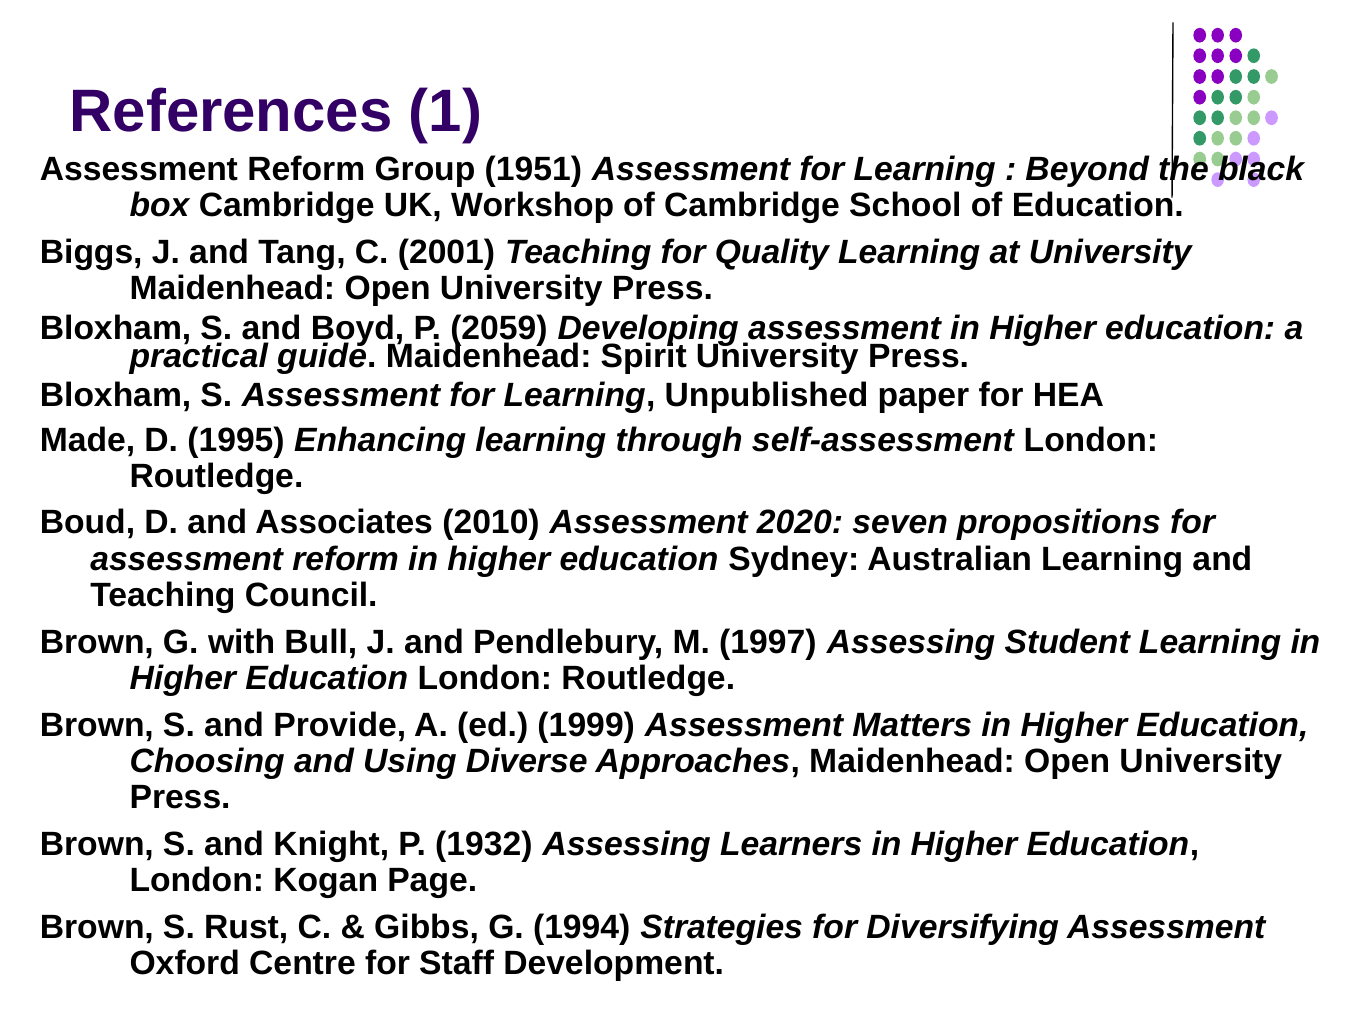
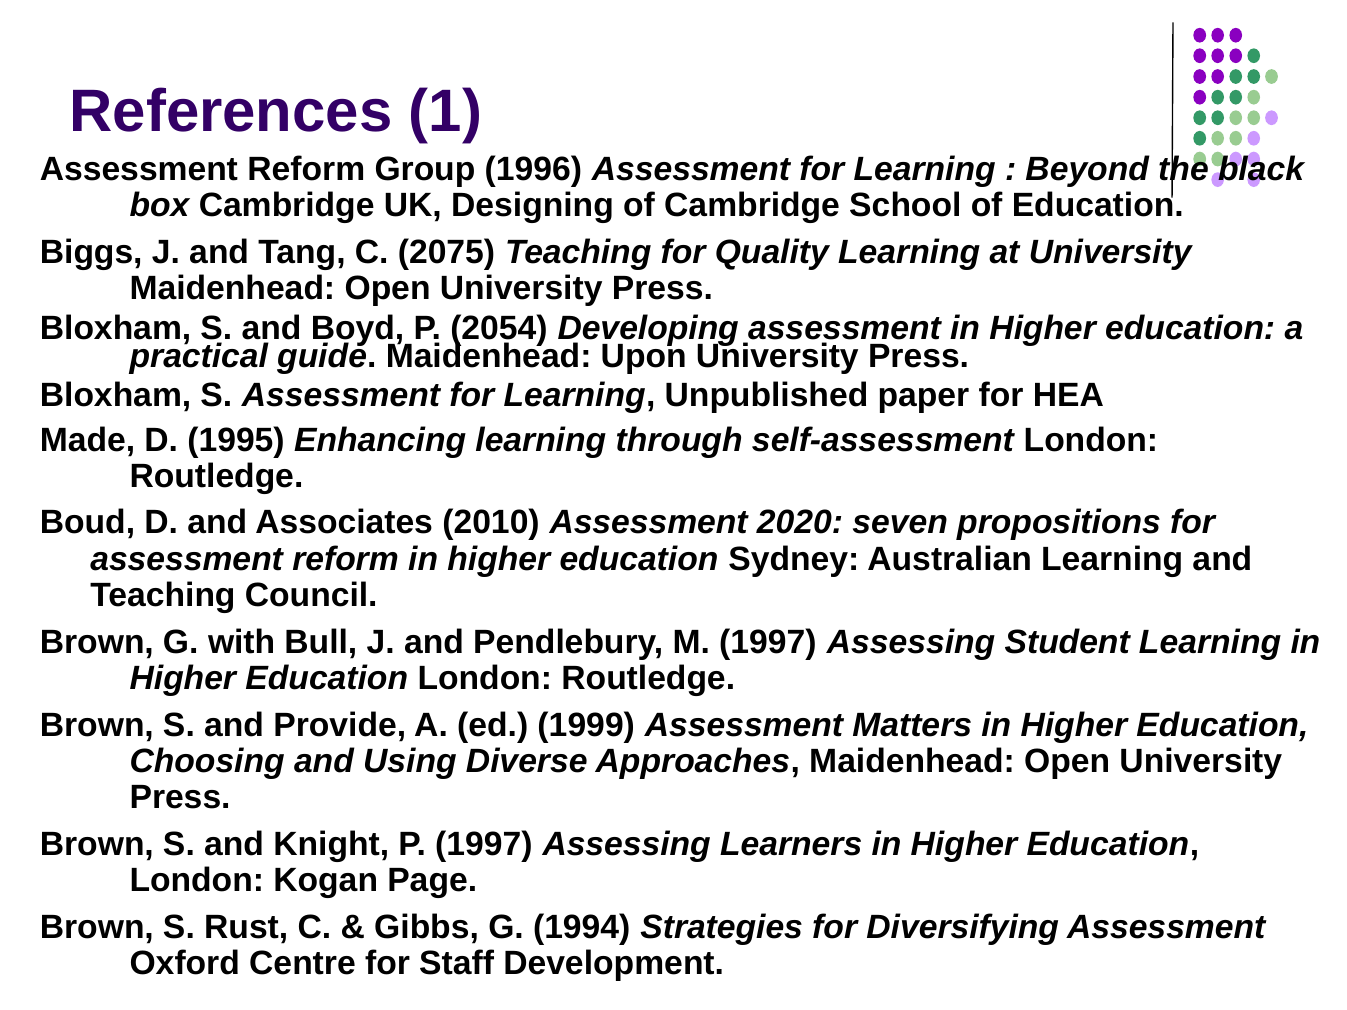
1951: 1951 -> 1996
Workshop: Workshop -> Designing
2001: 2001 -> 2075
2059: 2059 -> 2054
Spirit: Spirit -> Upon
P 1932: 1932 -> 1997
